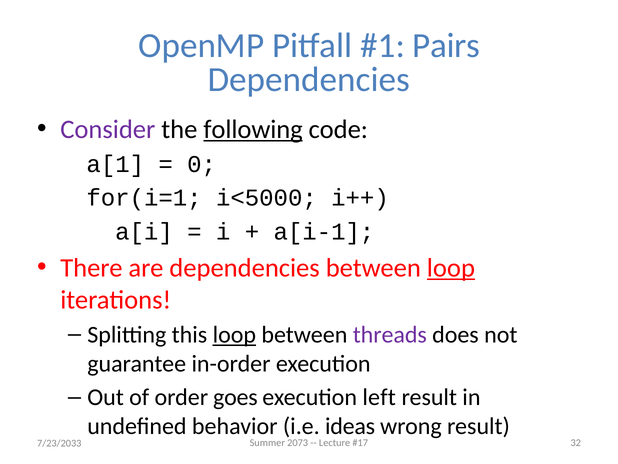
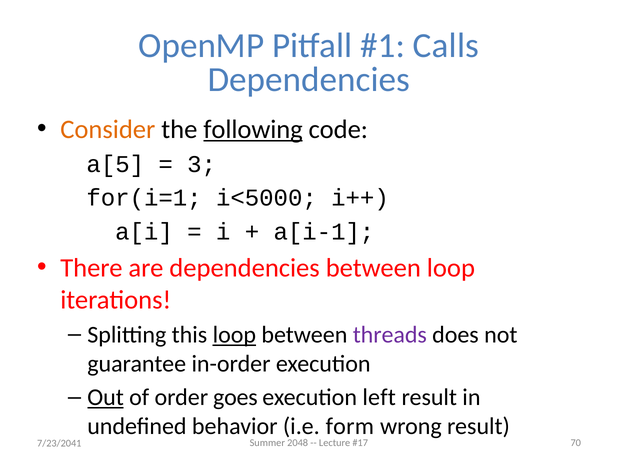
Pairs: Pairs -> Calls
Consider colour: purple -> orange
a[1: a[1 -> a[5
0: 0 -> 3
loop at (451, 268) underline: present -> none
Out underline: none -> present
ideas: ideas -> form
2073: 2073 -> 2048
32: 32 -> 70
7/23/2033: 7/23/2033 -> 7/23/2041
